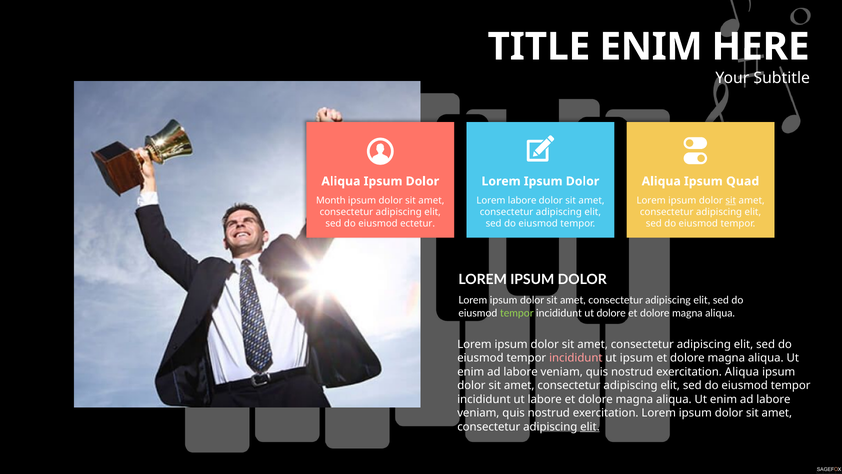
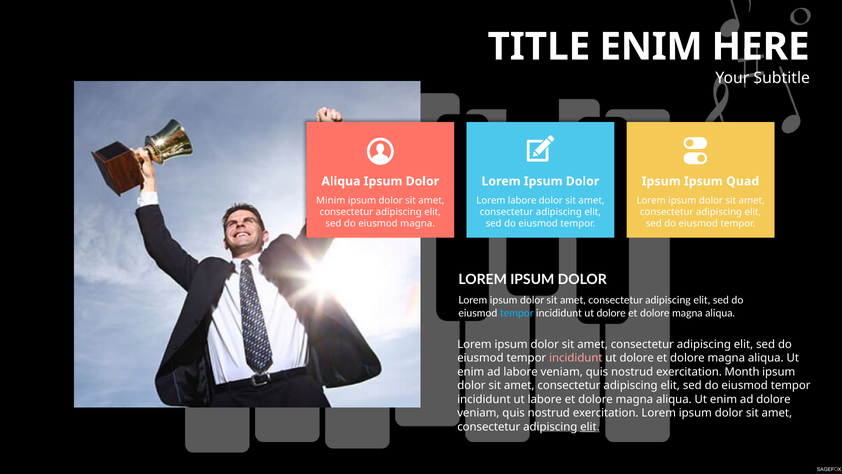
Aliqua at (661, 181): Aliqua -> Ipsum
Month: Month -> Minim
sit at (731, 200) underline: present -> none
eiusmod ectetur: ectetur -> magna
tempor at (517, 313) colour: light green -> light blue
ipsum at (637, 358): ipsum -> dolore
exercitation Aliqua: Aliqua -> Month
labore at (773, 399): labore -> dolore
